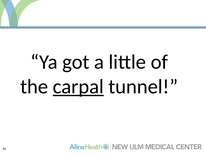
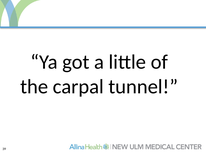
carpal underline: present -> none
